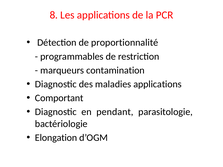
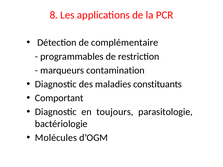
proportionnalité: proportionnalité -> complémentaire
maladies applications: applications -> constituants
pendant: pendant -> toujours
Elongation: Elongation -> Molécules
